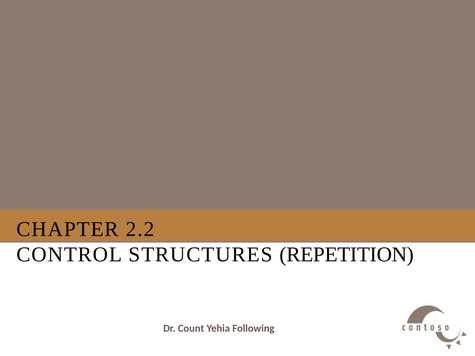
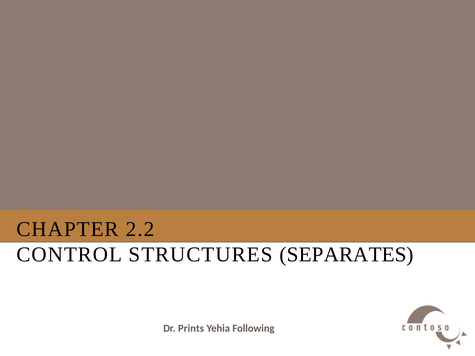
REPETITION: REPETITION -> SEPARATES
Count: Count -> Prints
